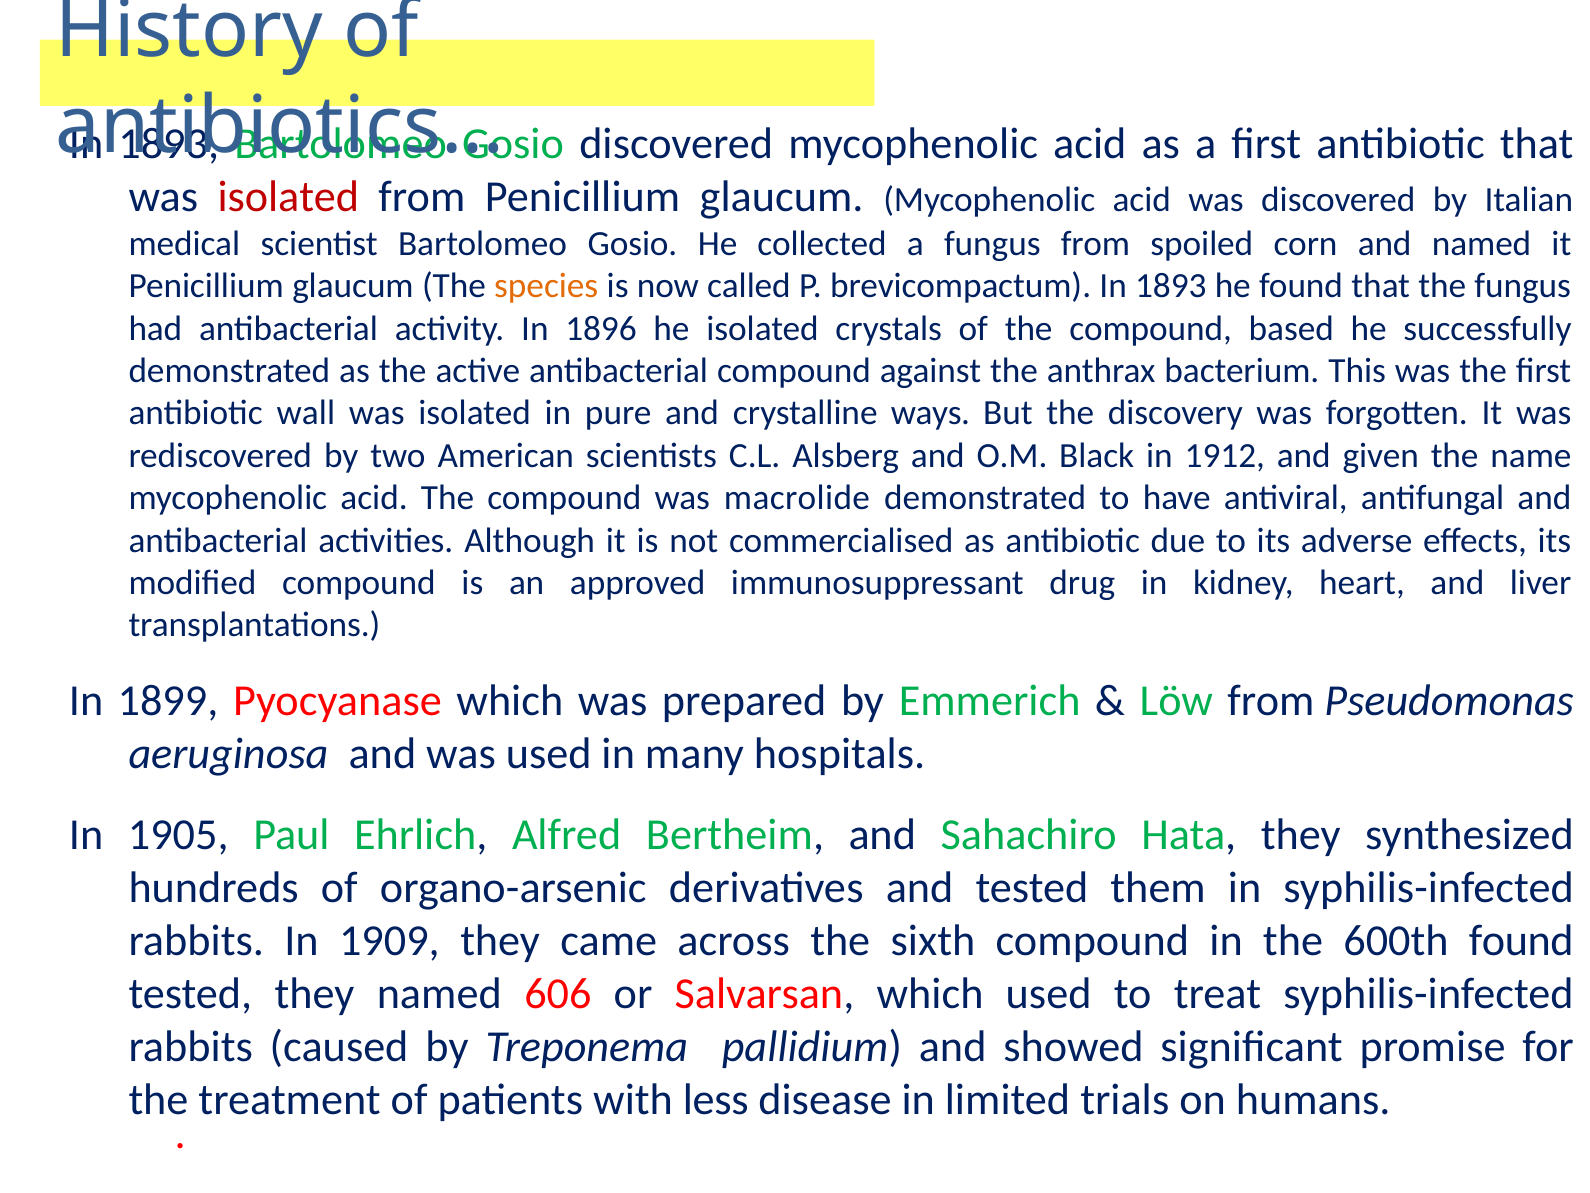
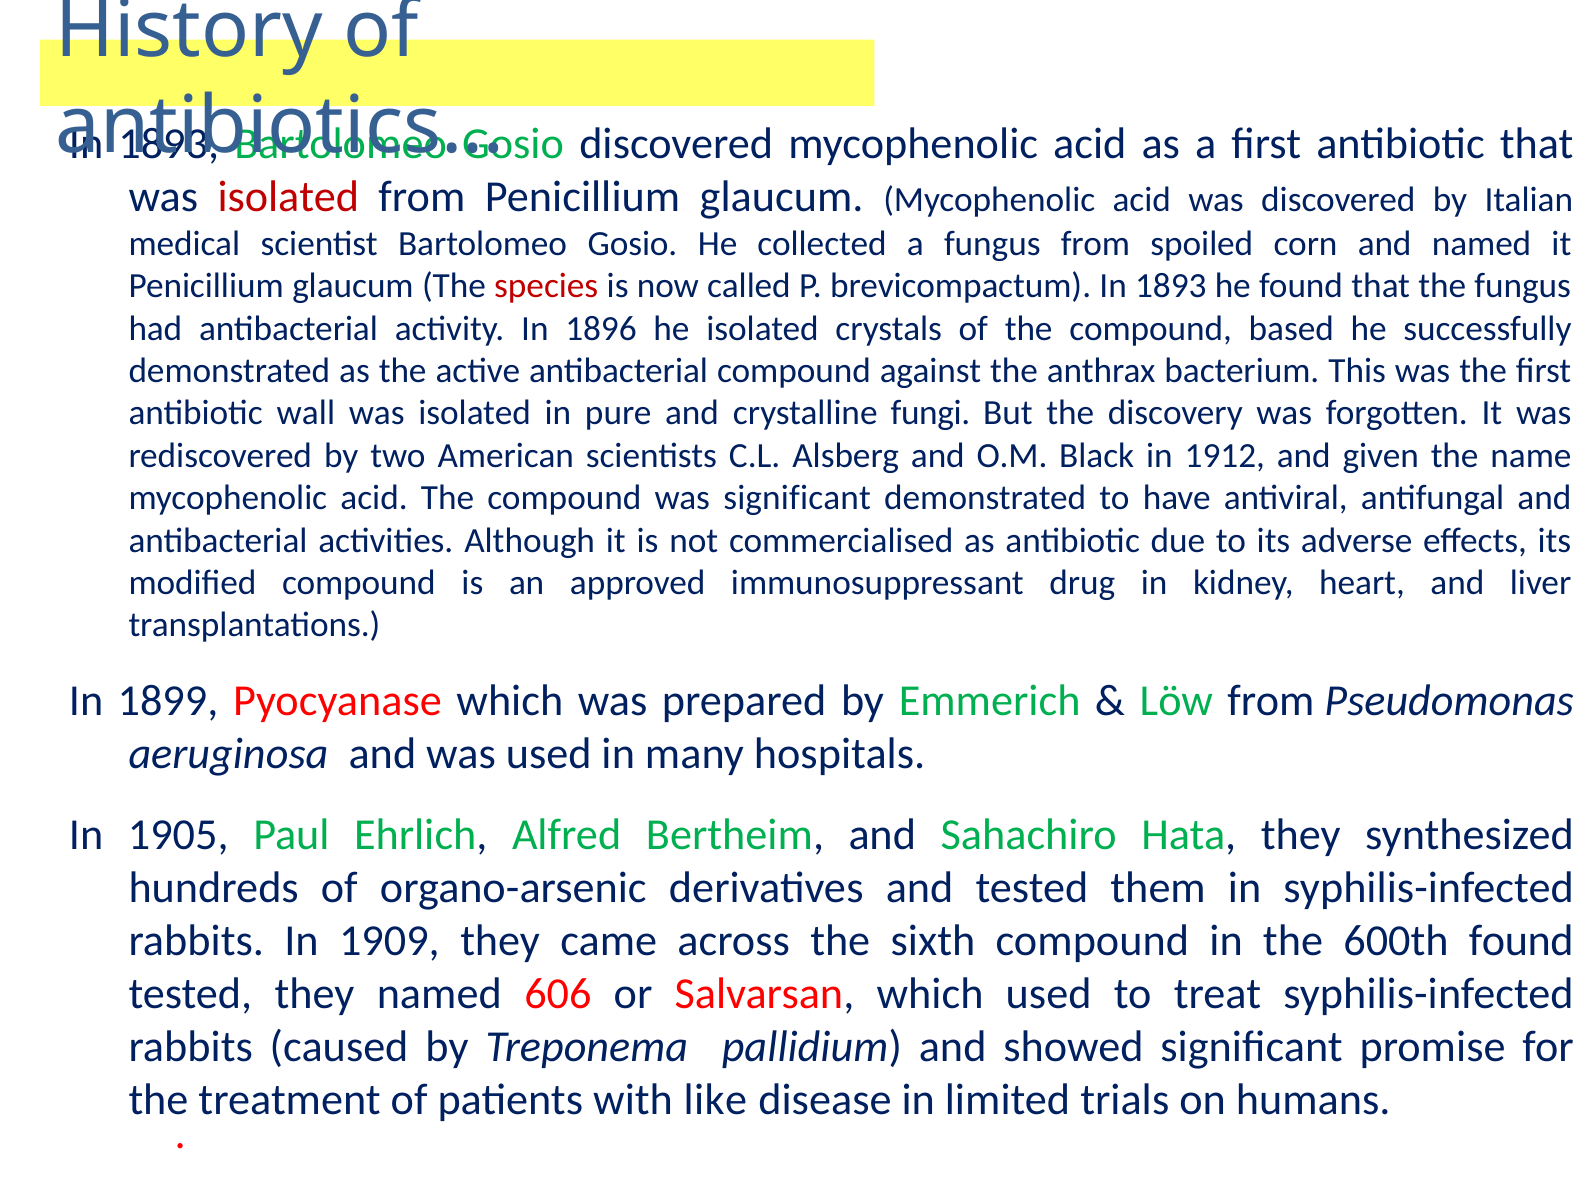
species colour: orange -> red
ways: ways -> fungi
was macrolide: macrolide -> significant
less: less -> like
